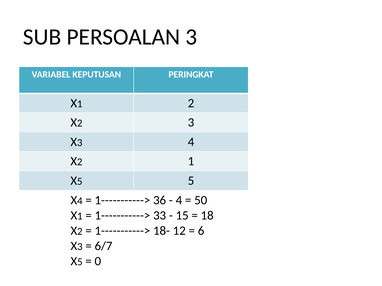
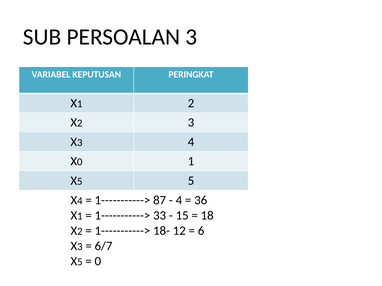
2 at (80, 162): 2 -> 0
36: 36 -> 87
50: 50 -> 36
